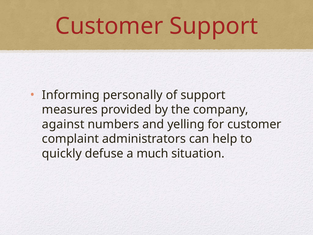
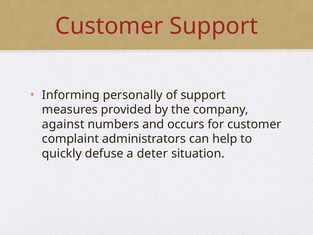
yelling: yelling -> occurs
much: much -> deter
